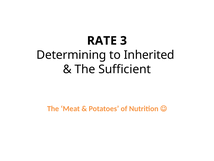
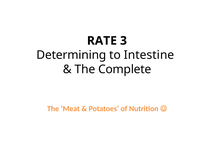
Inherited: Inherited -> Intestine
Sufficient: Sufficient -> Complete
